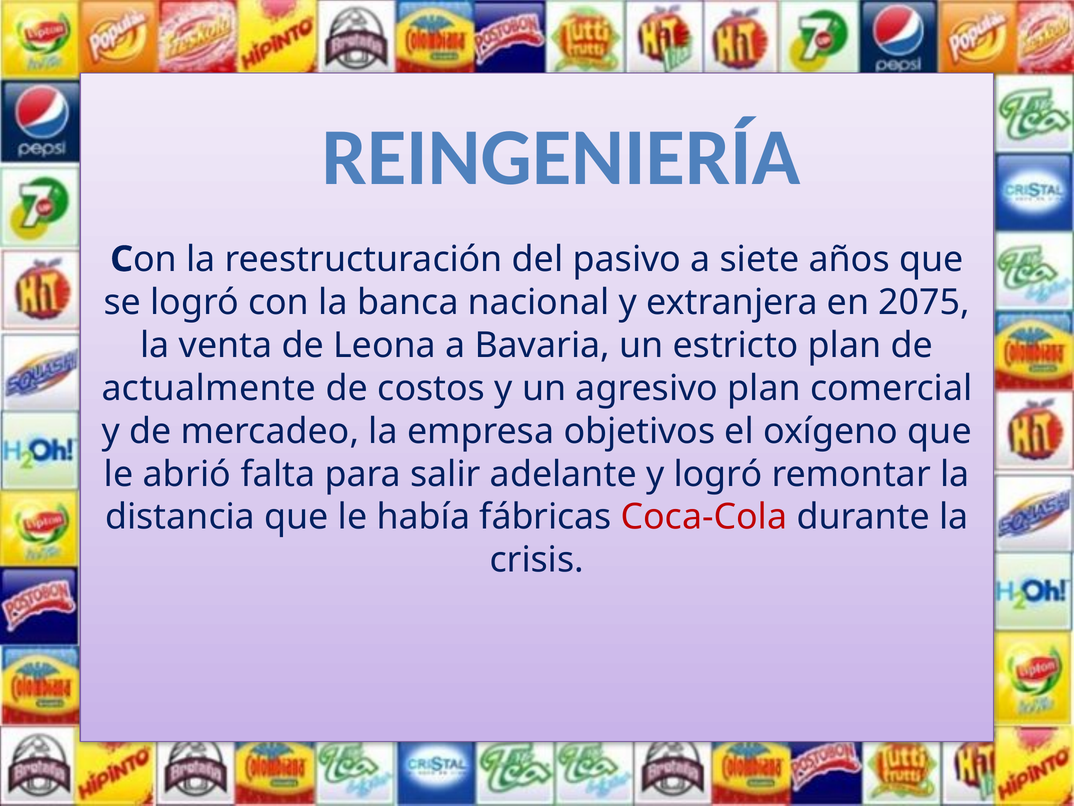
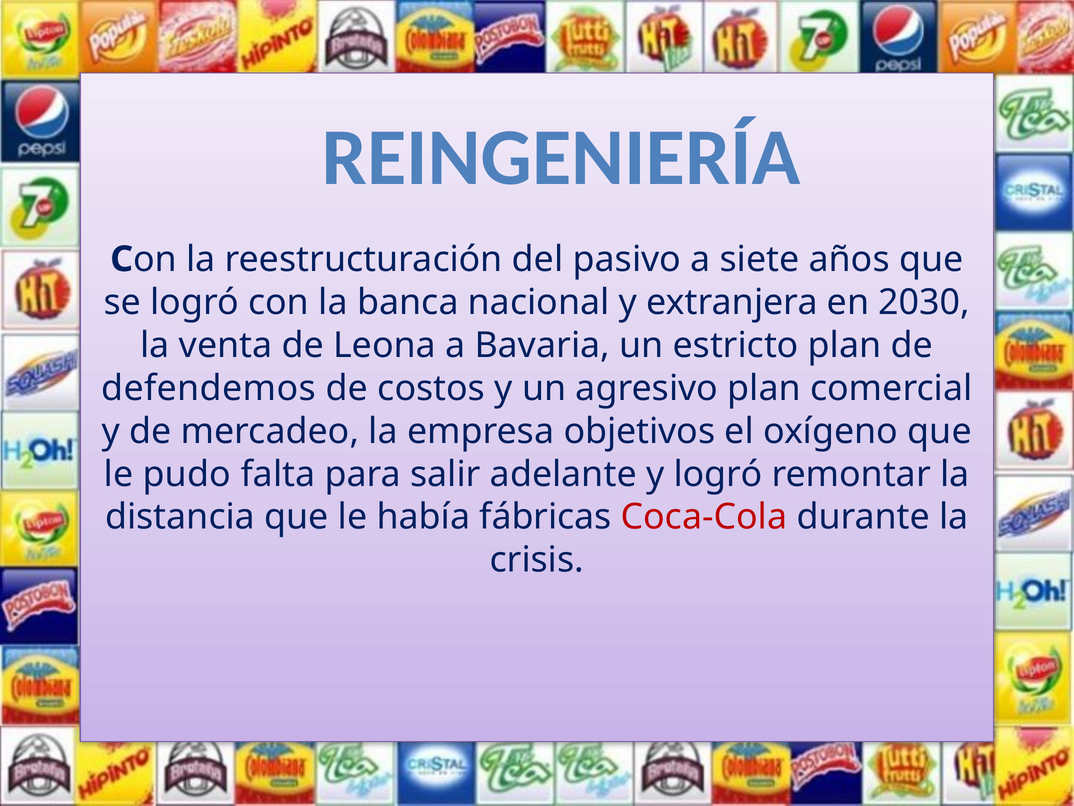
2075: 2075 -> 2030
actualmente: actualmente -> defendemos
abrió: abrió -> pudo
